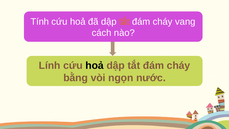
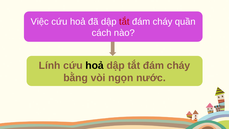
Tính: Tính -> Việc
tắt at (124, 22) colour: orange -> red
vang: vang -> quần
